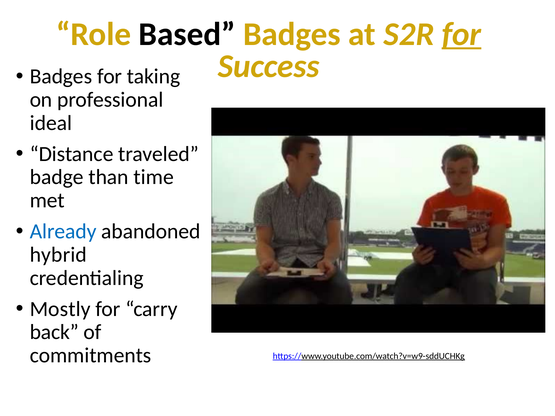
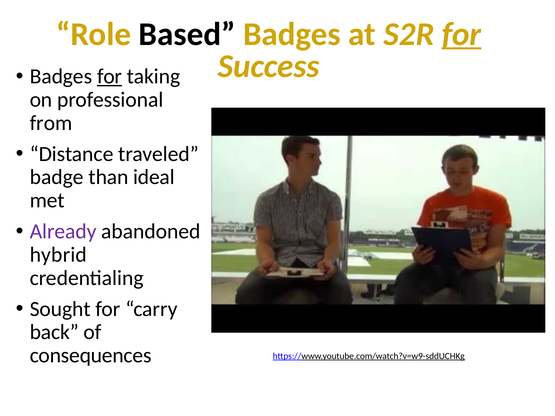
for at (110, 77) underline: none -> present
ideal: ideal -> from
time: time -> ideal
Already colour: blue -> purple
Mostly: Mostly -> Sought
commitments: commitments -> consequences
